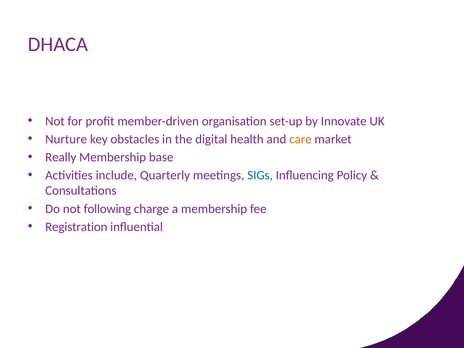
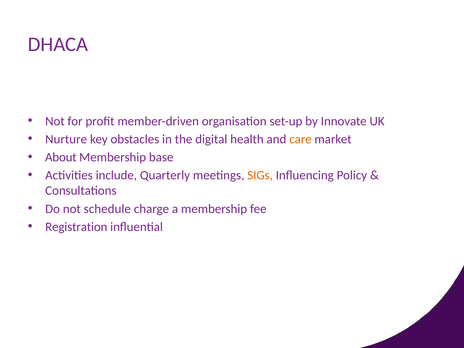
Really: Really -> About
SIGs colour: blue -> orange
following: following -> schedule
